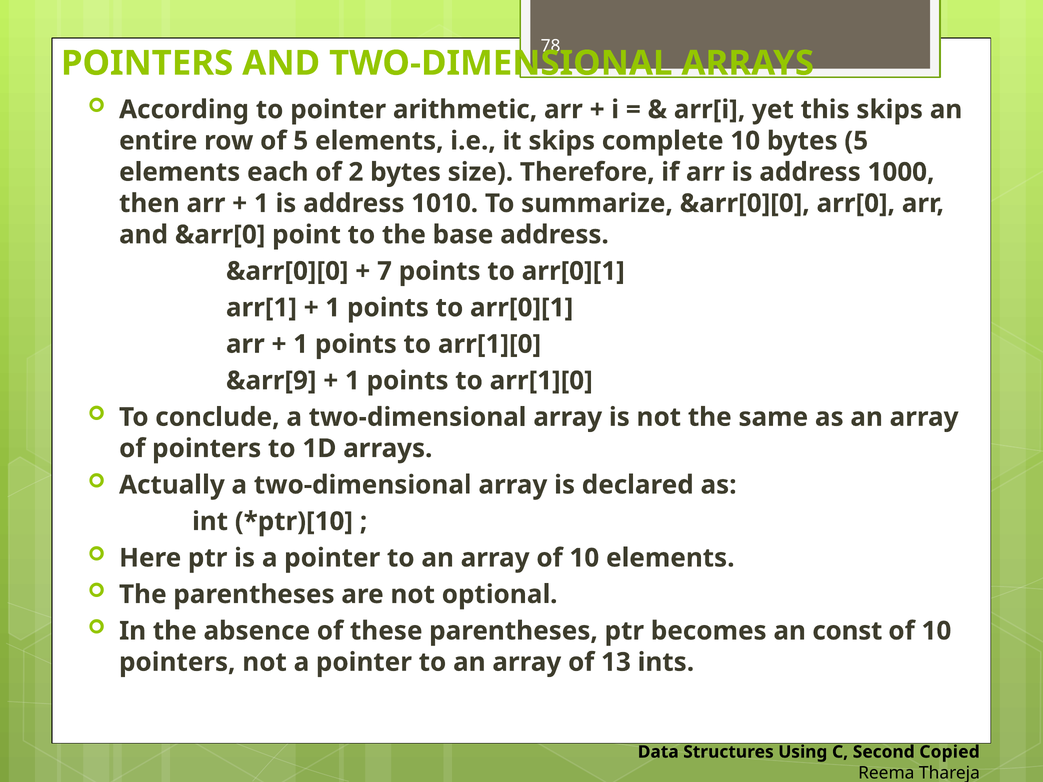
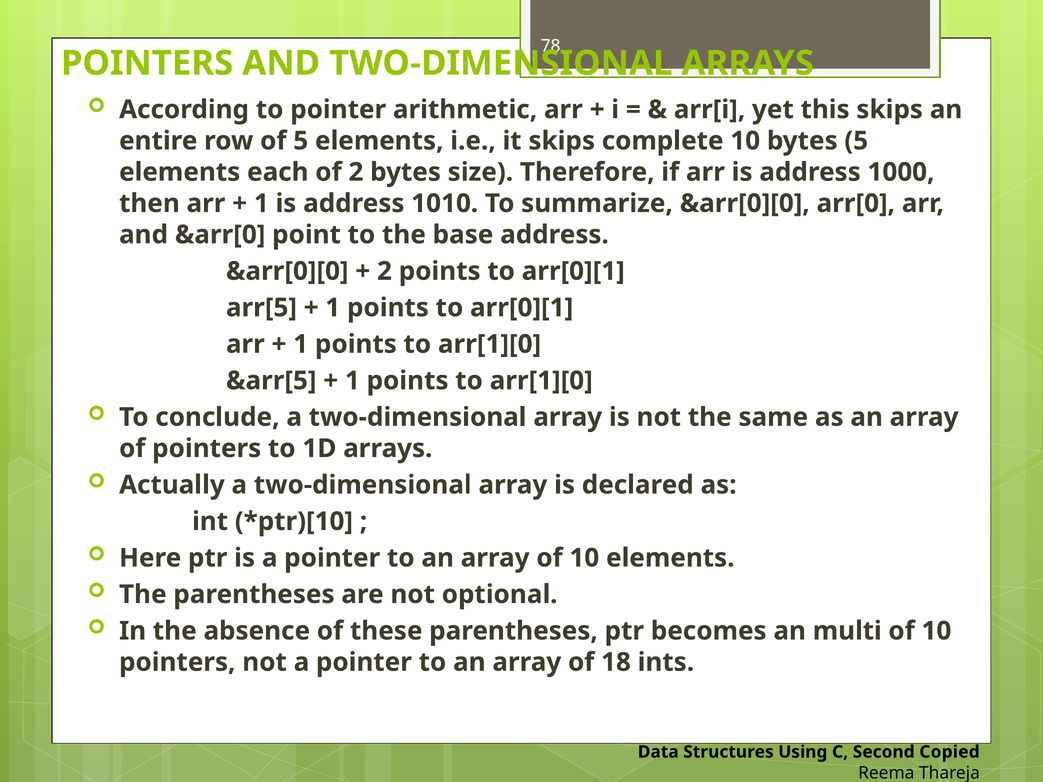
7 at (385, 271): 7 -> 2
arr[1: arr[1 -> arr[5
&arr[9: &arr[9 -> &arr[5
const: const -> multi
13: 13 -> 18
